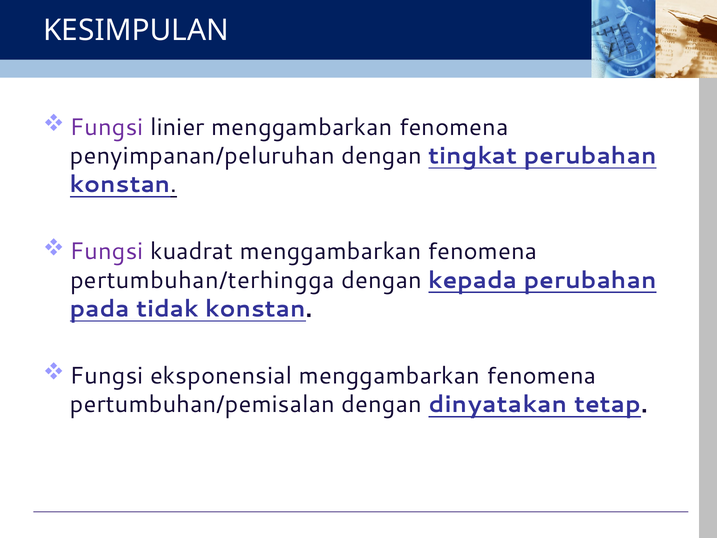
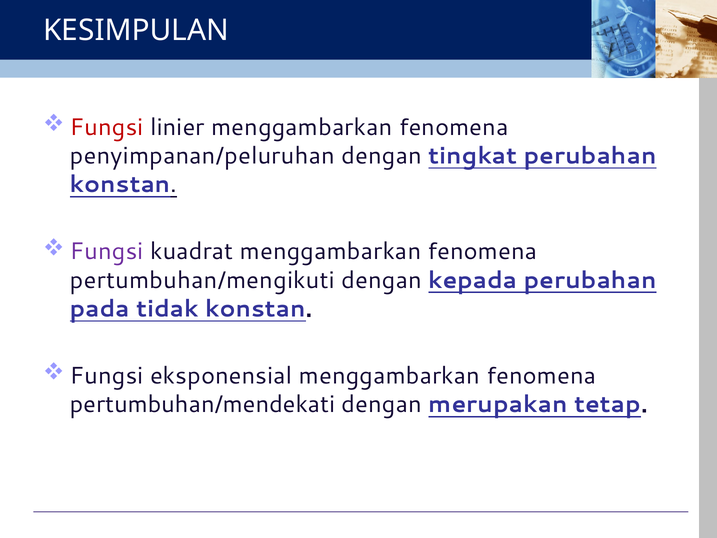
Fungsi at (107, 127) colour: purple -> red
pertumbuhan/terhingga: pertumbuhan/terhingga -> pertumbuhan/mengikuti
pertumbuhan/pemisalan: pertumbuhan/pemisalan -> pertumbuhan/mendekati
dinyatakan: dinyatakan -> merupakan
